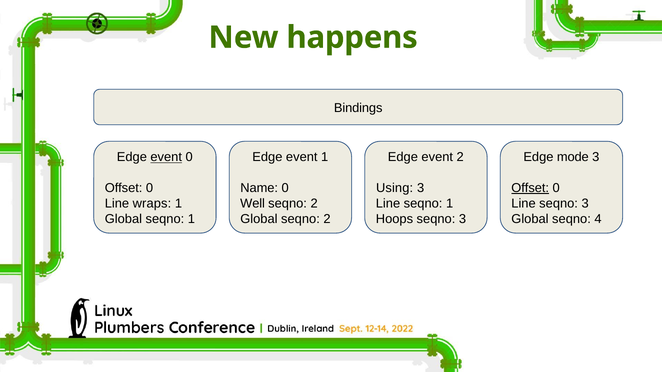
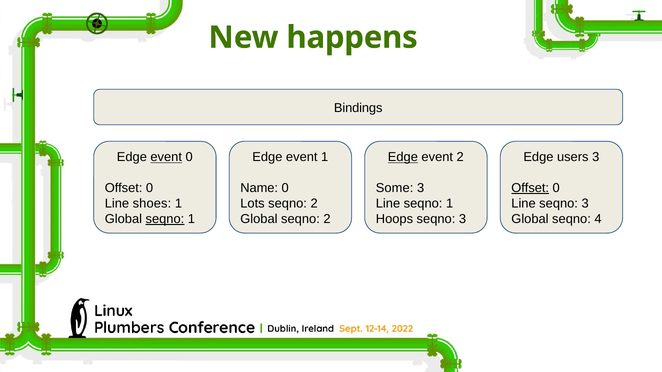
Edge at (403, 157) underline: none -> present
mode: mode -> users
Using: Using -> Some
wraps: wraps -> shoes
Well: Well -> Lots
seqno at (165, 219) underline: none -> present
